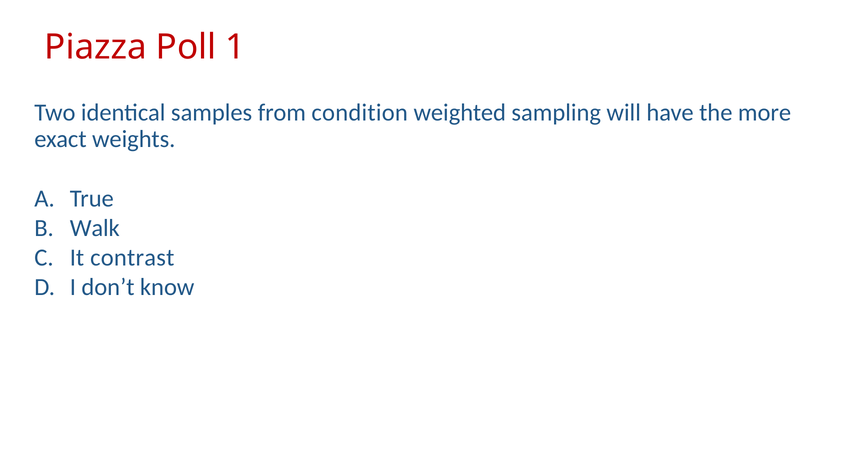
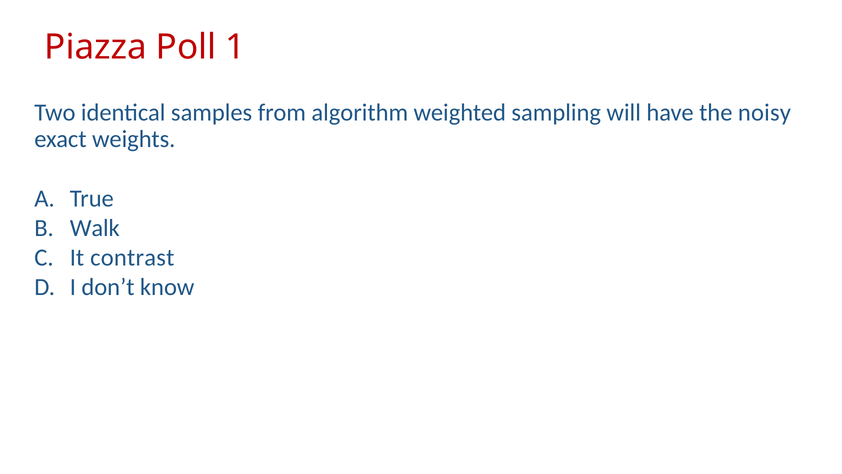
condition: condition -> algorithm
more: more -> noisy
